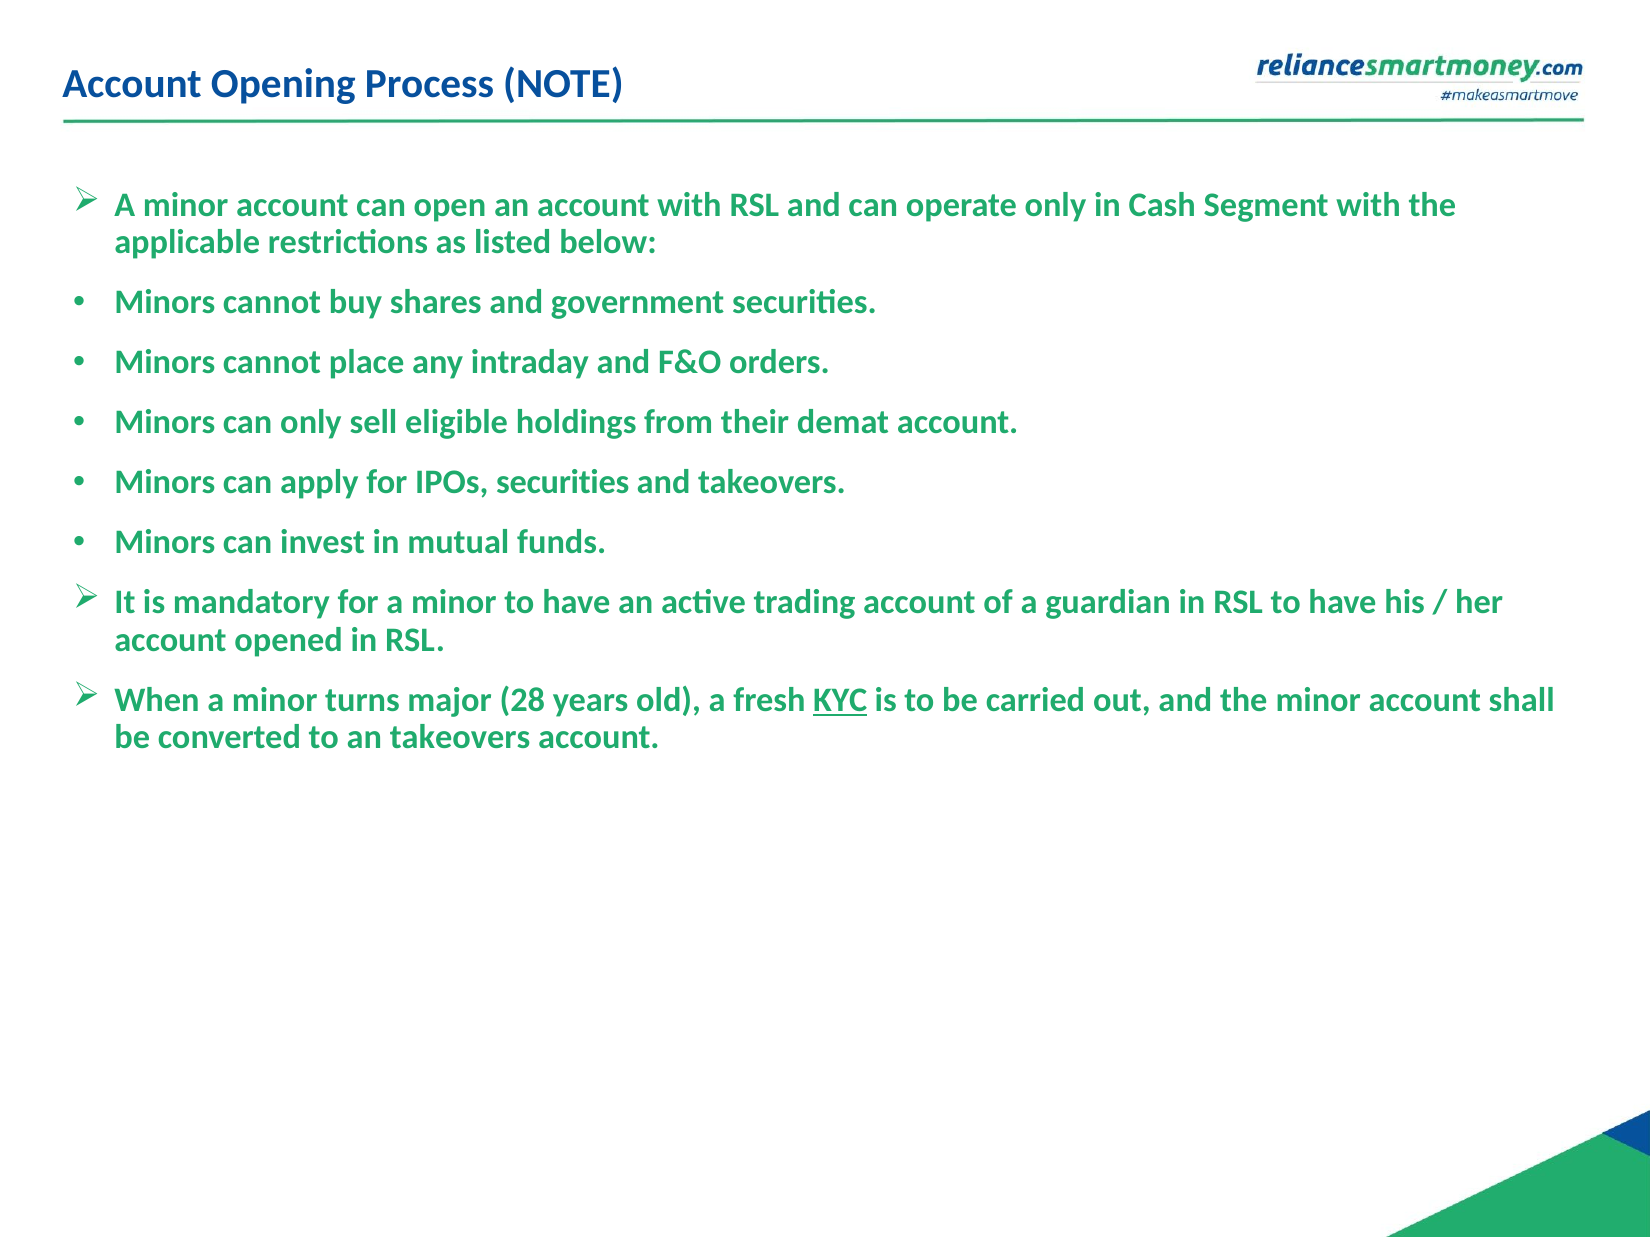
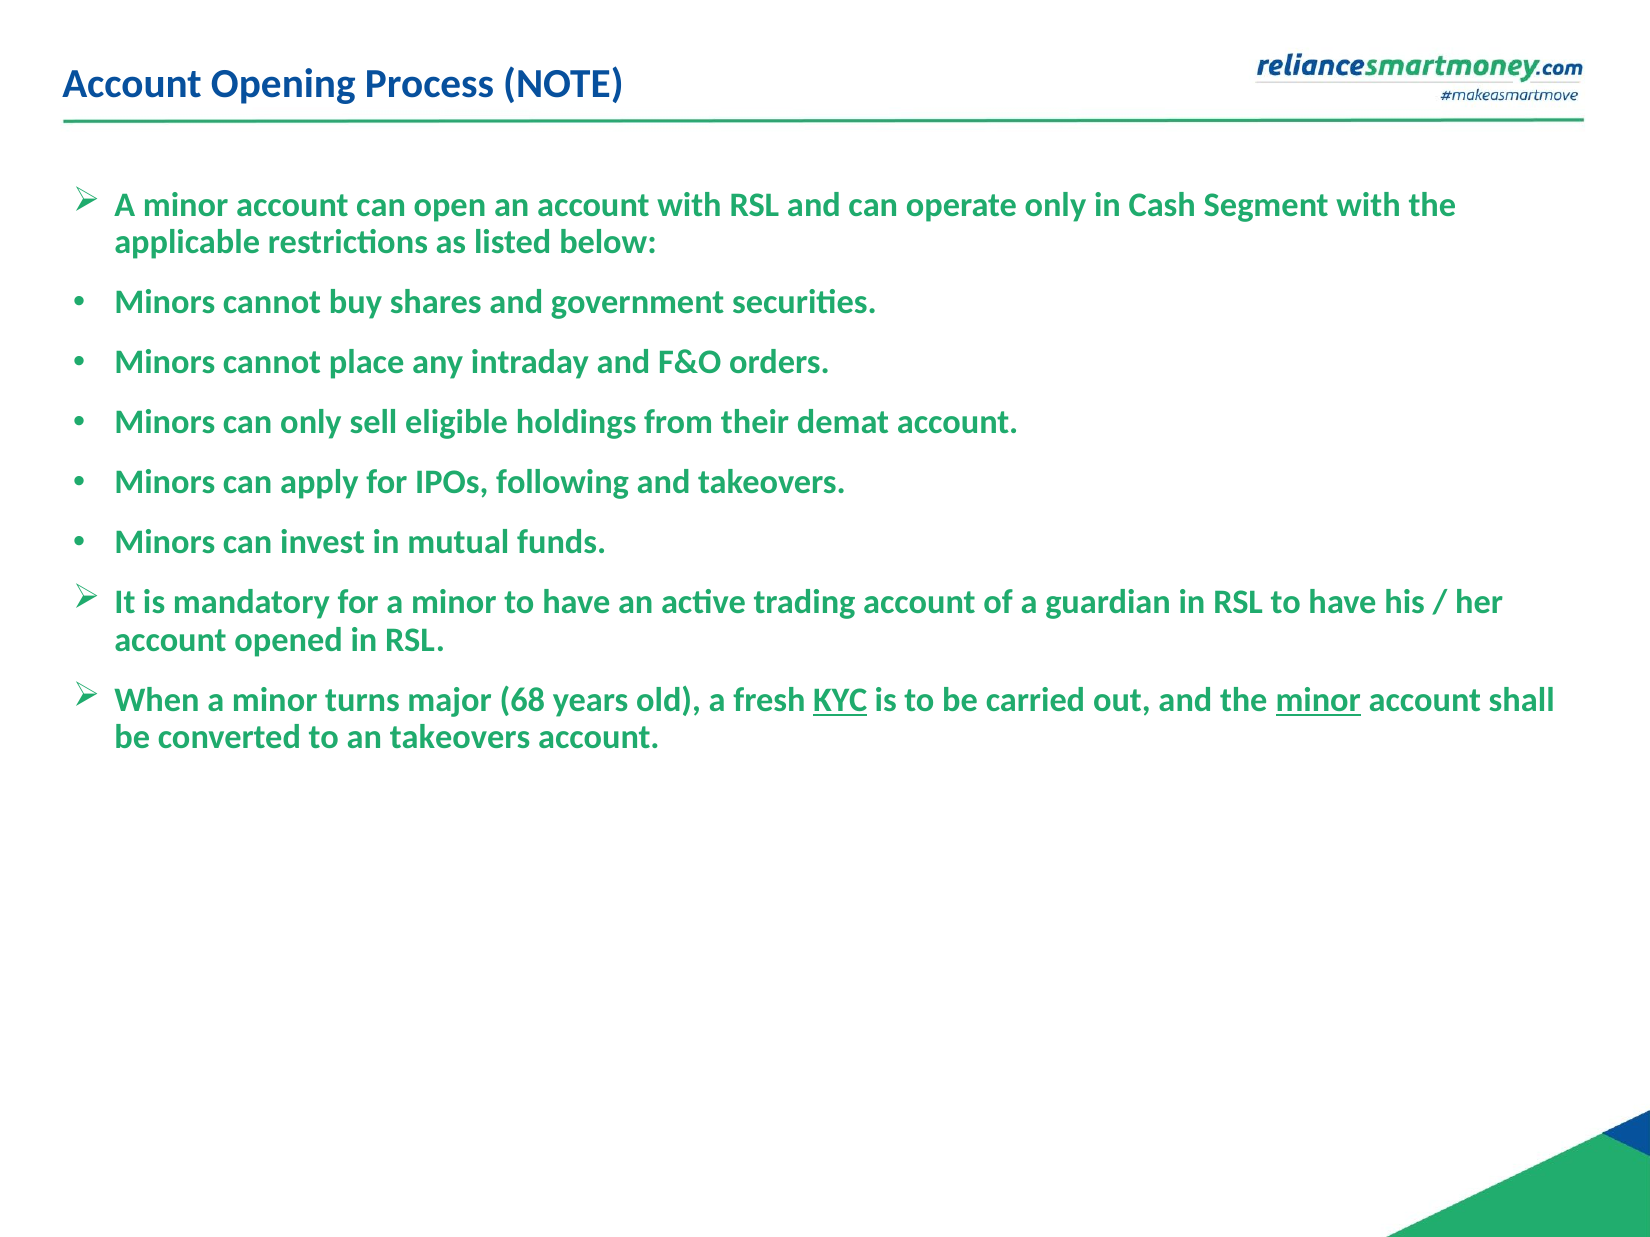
IPOs securities: securities -> following
28: 28 -> 68
minor at (1318, 700) underline: none -> present
